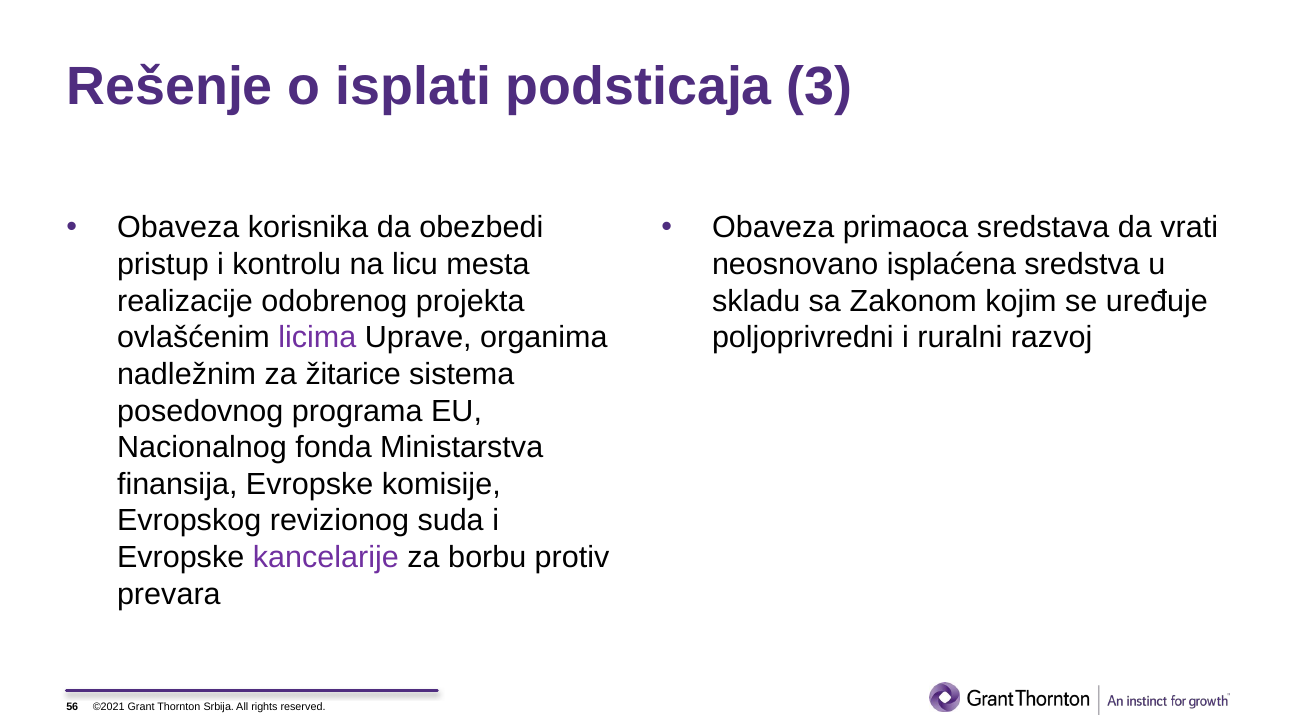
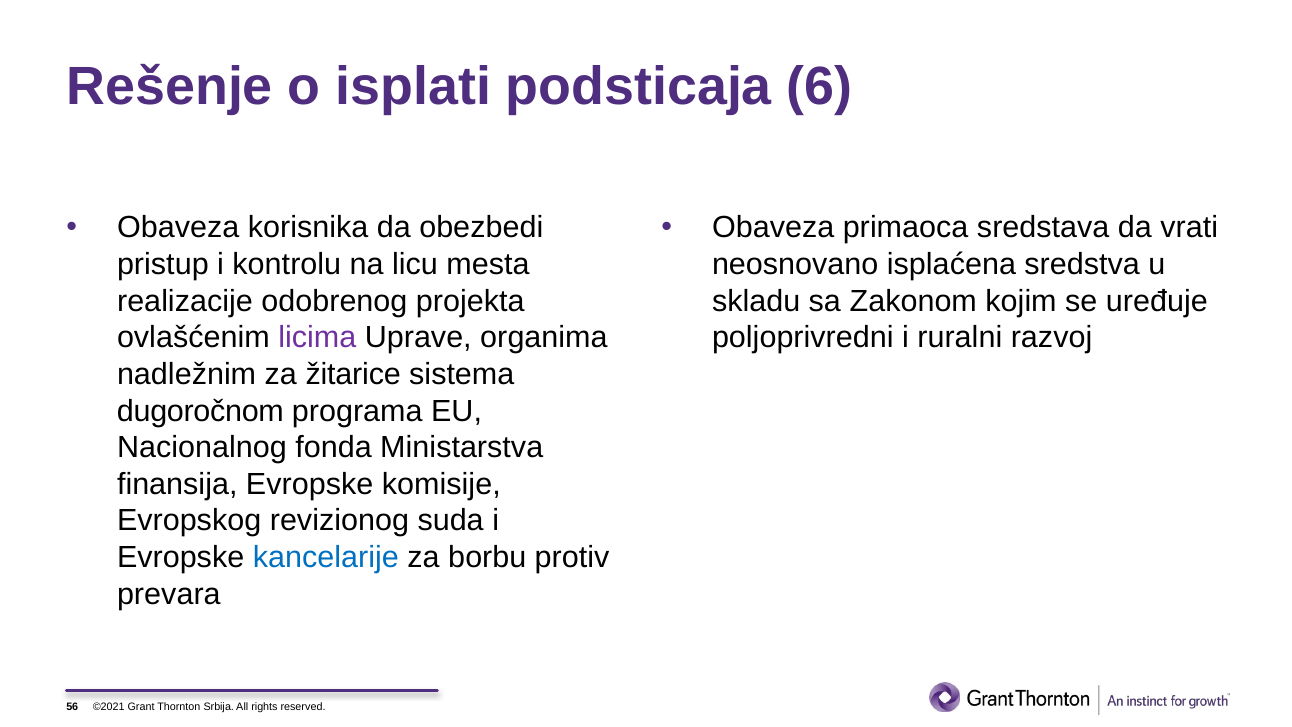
3: 3 -> 6
posedovnog: posedovnog -> dugoročnom
kancelarije colour: purple -> blue
